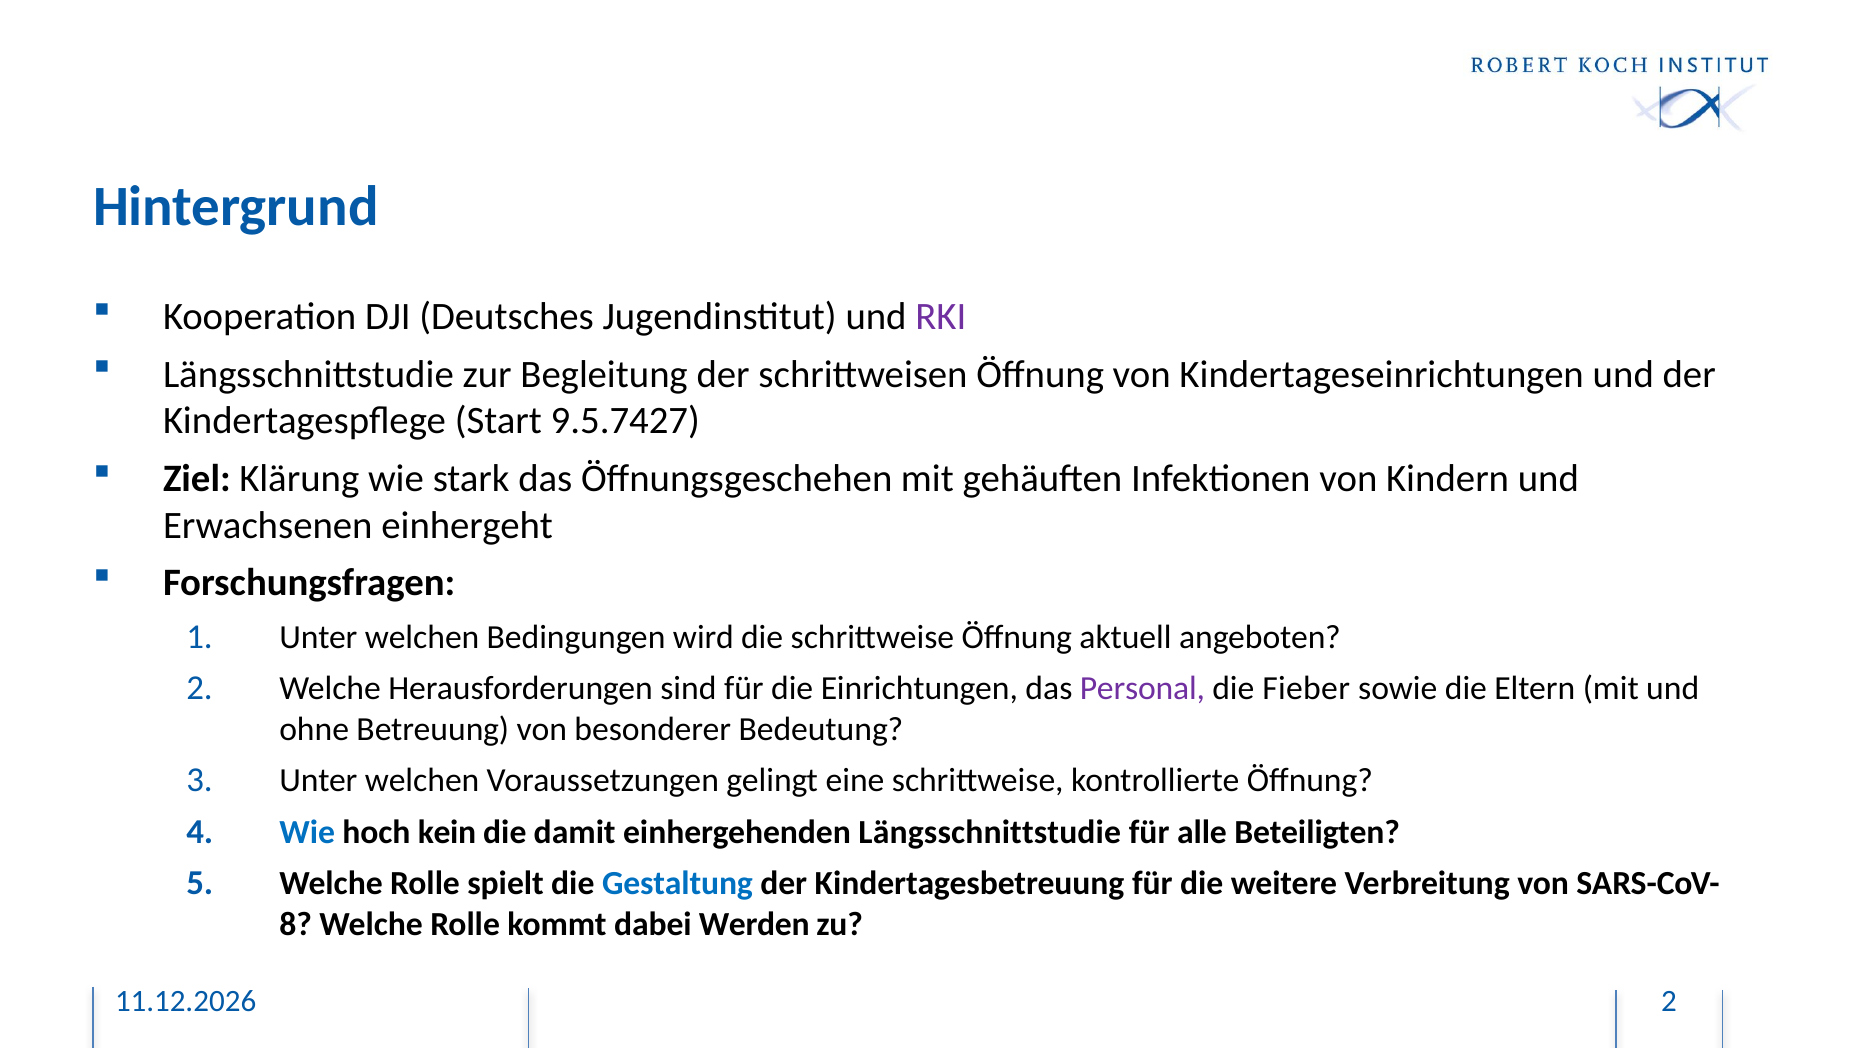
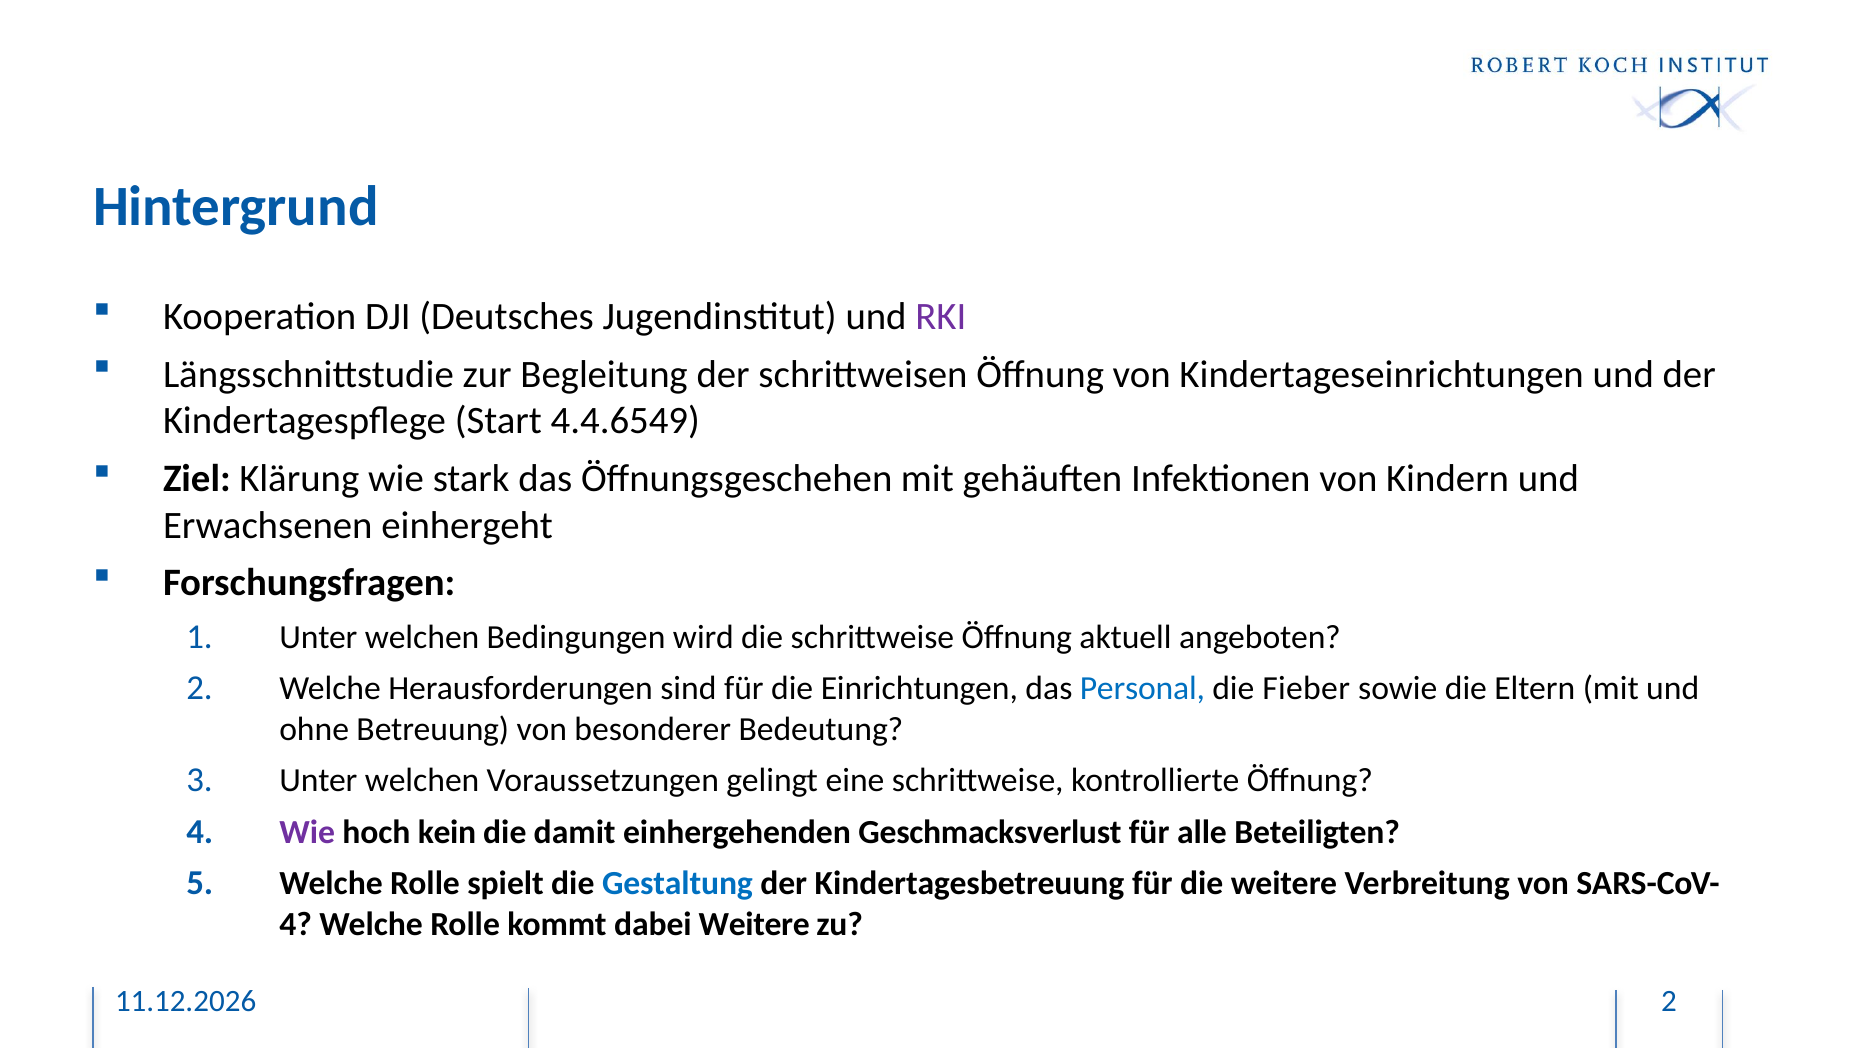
9.5.7427: 9.5.7427 -> 4.4.6549
Personal colour: purple -> blue
Wie at (307, 832) colour: blue -> purple
einhergehenden Längsschnittstudie: Längsschnittstudie -> Geschmacksverlust
8 at (296, 924): 8 -> 4
dabei Werden: Werden -> Weitere
